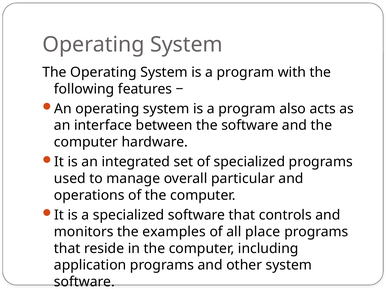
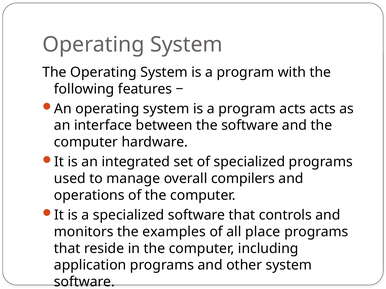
program also: also -> acts
particular: particular -> compilers
